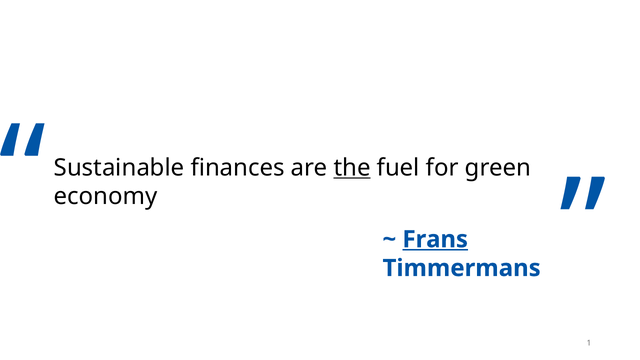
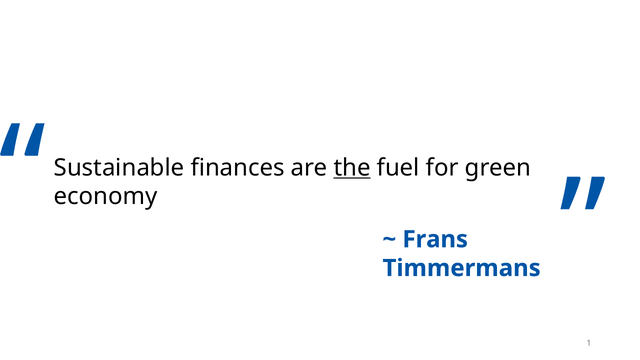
Frans underline: present -> none
